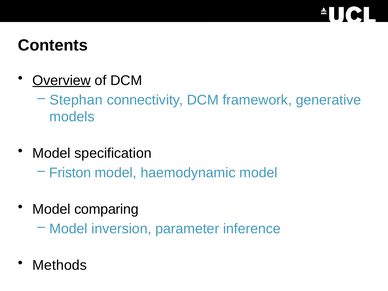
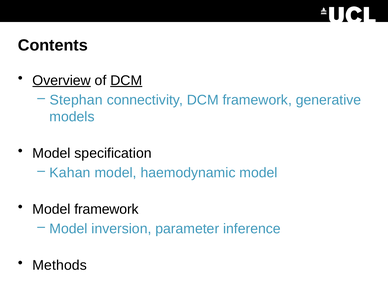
DCM at (126, 80) underline: none -> present
Friston: Friston -> Kahan
Model comparing: comparing -> framework
